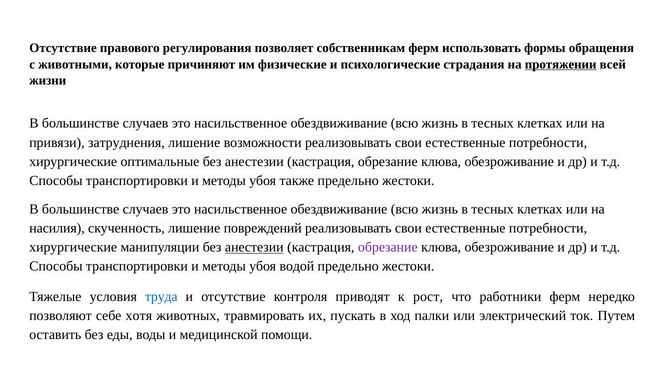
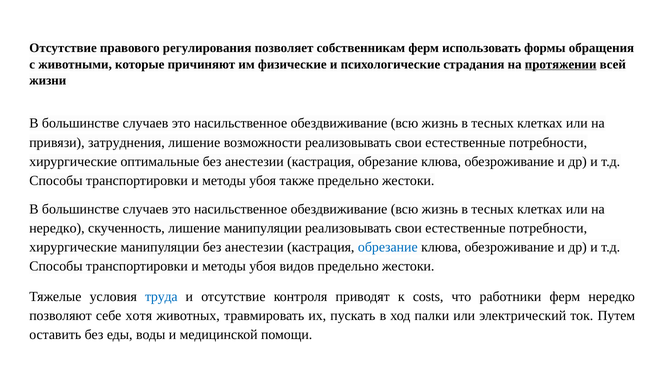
насилия at (57, 228): насилия -> нередко
лишение повреждений: повреждений -> манипуляции
анестезии at (254, 247) underline: present -> none
обрезание at (388, 247) colour: purple -> blue
водой: водой -> видов
рост: рост -> costs
